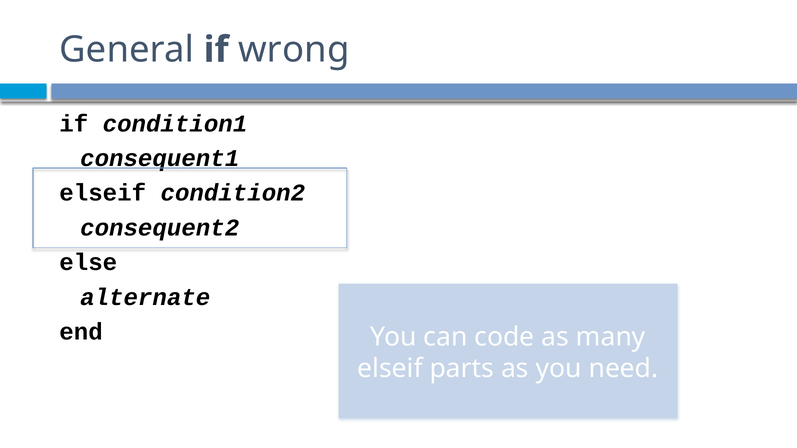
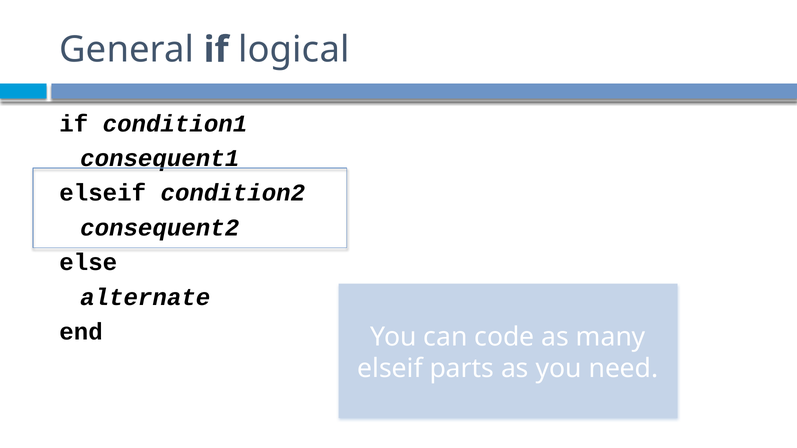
wrong: wrong -> logical
